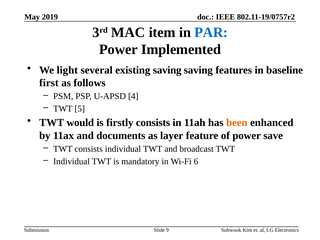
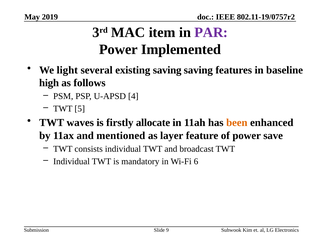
PAR colour: blue -> purple
first: first -> high
would: would -> waves
firstly consists: consists -> allocate
documents: documents -> mentioned
